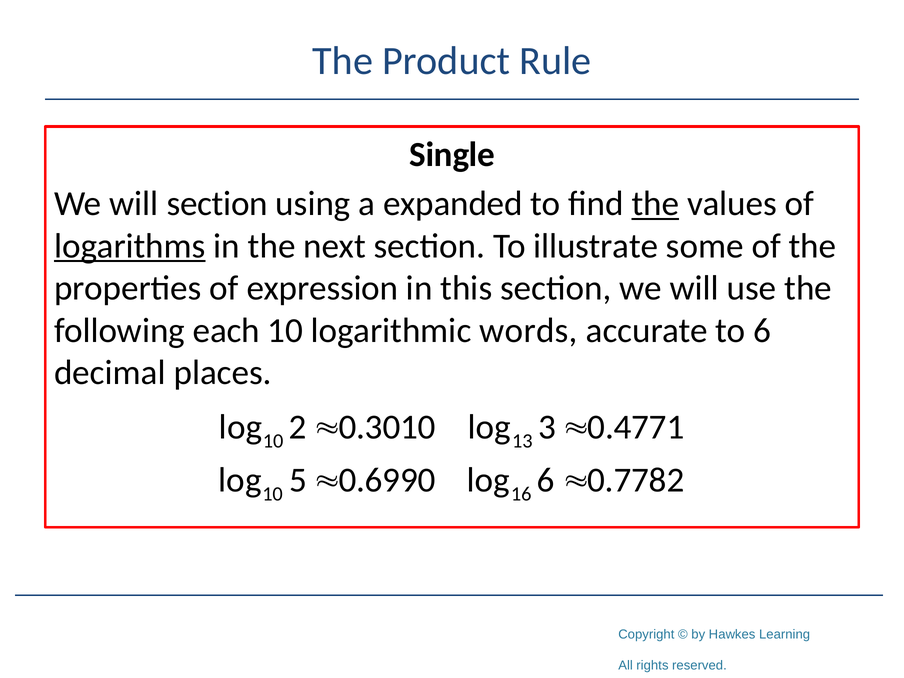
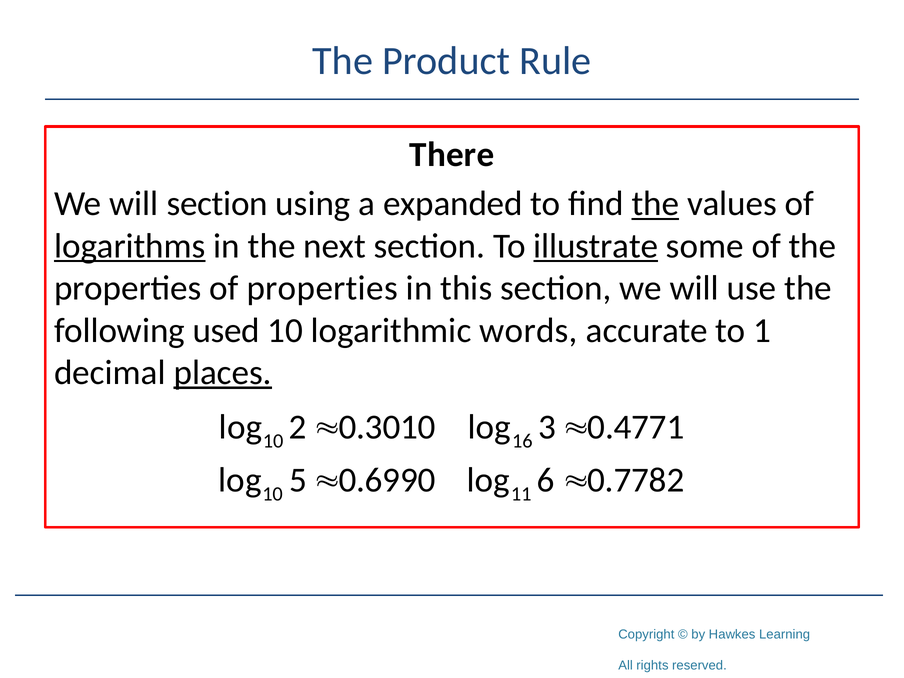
Single: Single -> There
illustrate underline: none -> present
of expression: expression -> properties
each: each -> used
to 6: 6 -> 1
places underline: none -> present
13: 13 -> 16
16: 16 -> 11
